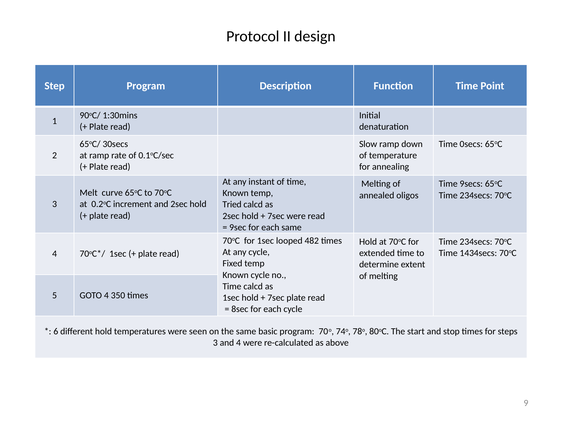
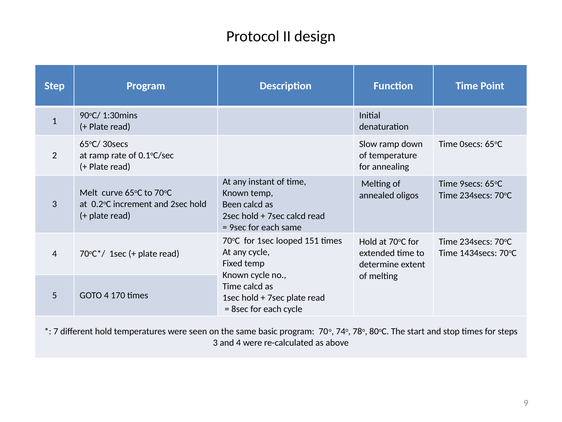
Tried: Tried -> Been
7sec were: were -> calcd
482: 482 -> 151
350: 350 -> 170
6: 6 -> 7
